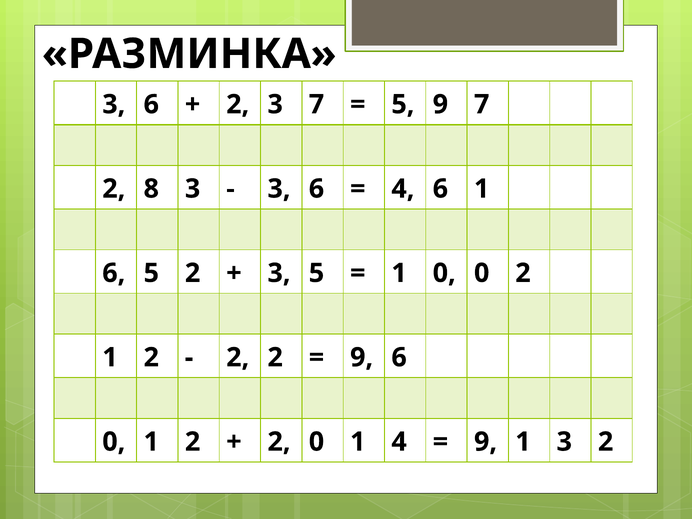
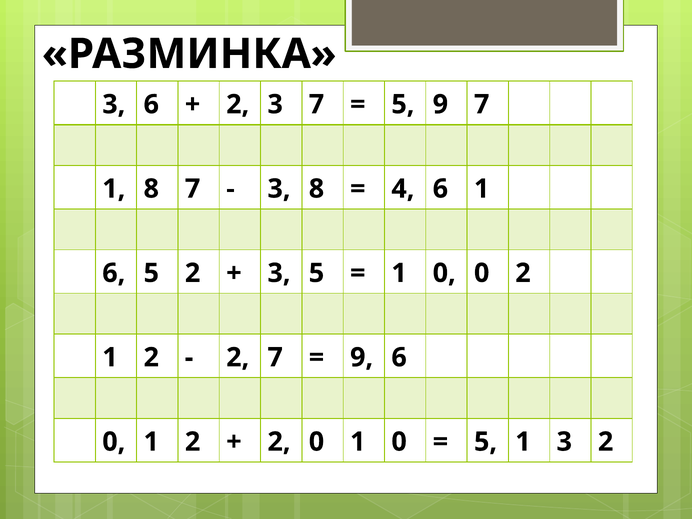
2 at (114, 189): 2 -> 1
8 3: 3 -> 7
6 at (316, 189): 6 -> 8
2 2: 2 -> 7
0 1 4: 4 -> 0
9 at (486, 442): 9 -> 5
